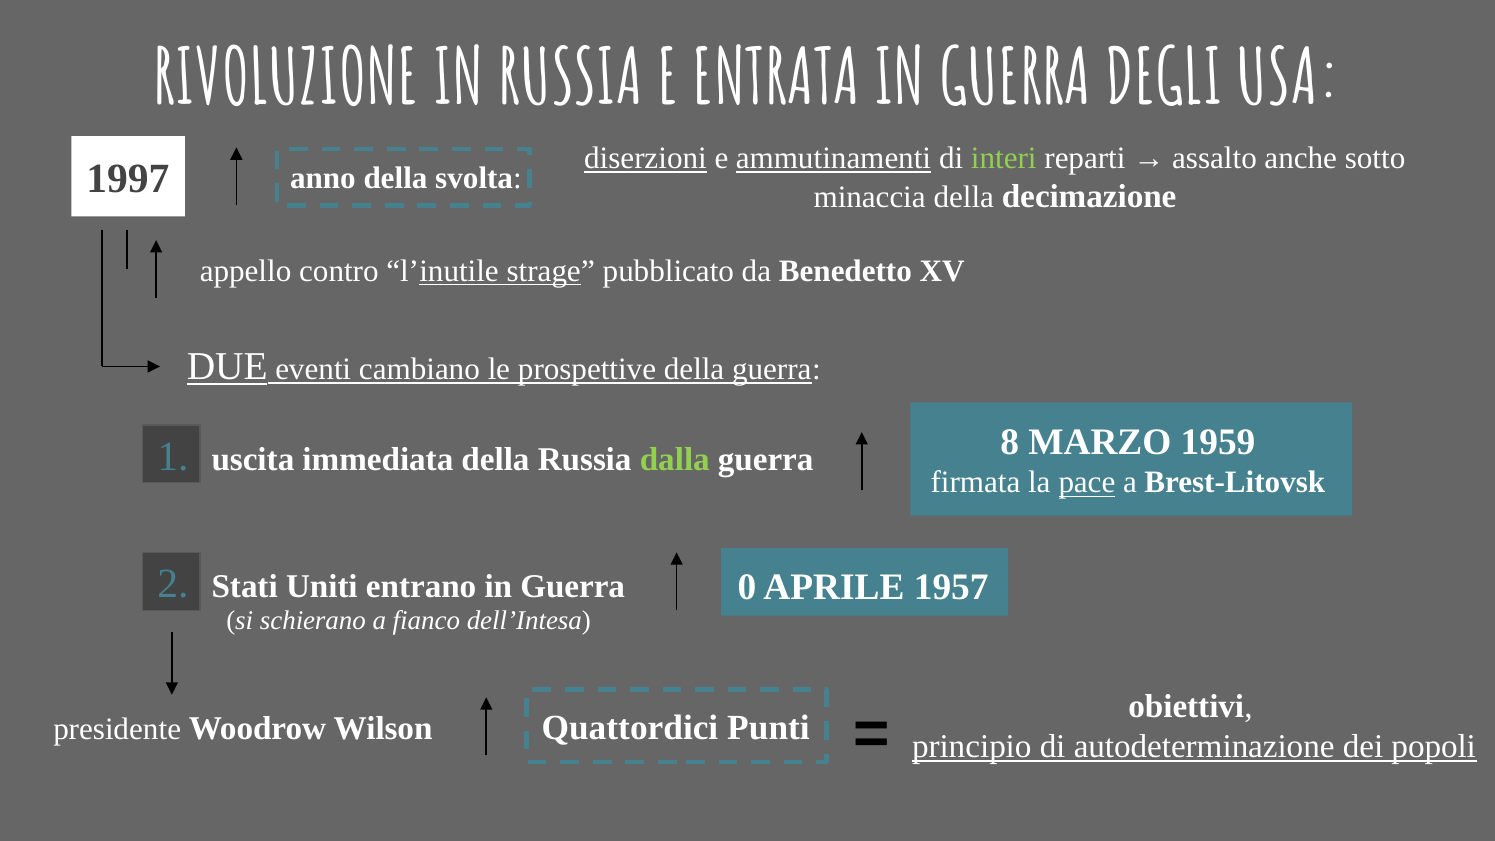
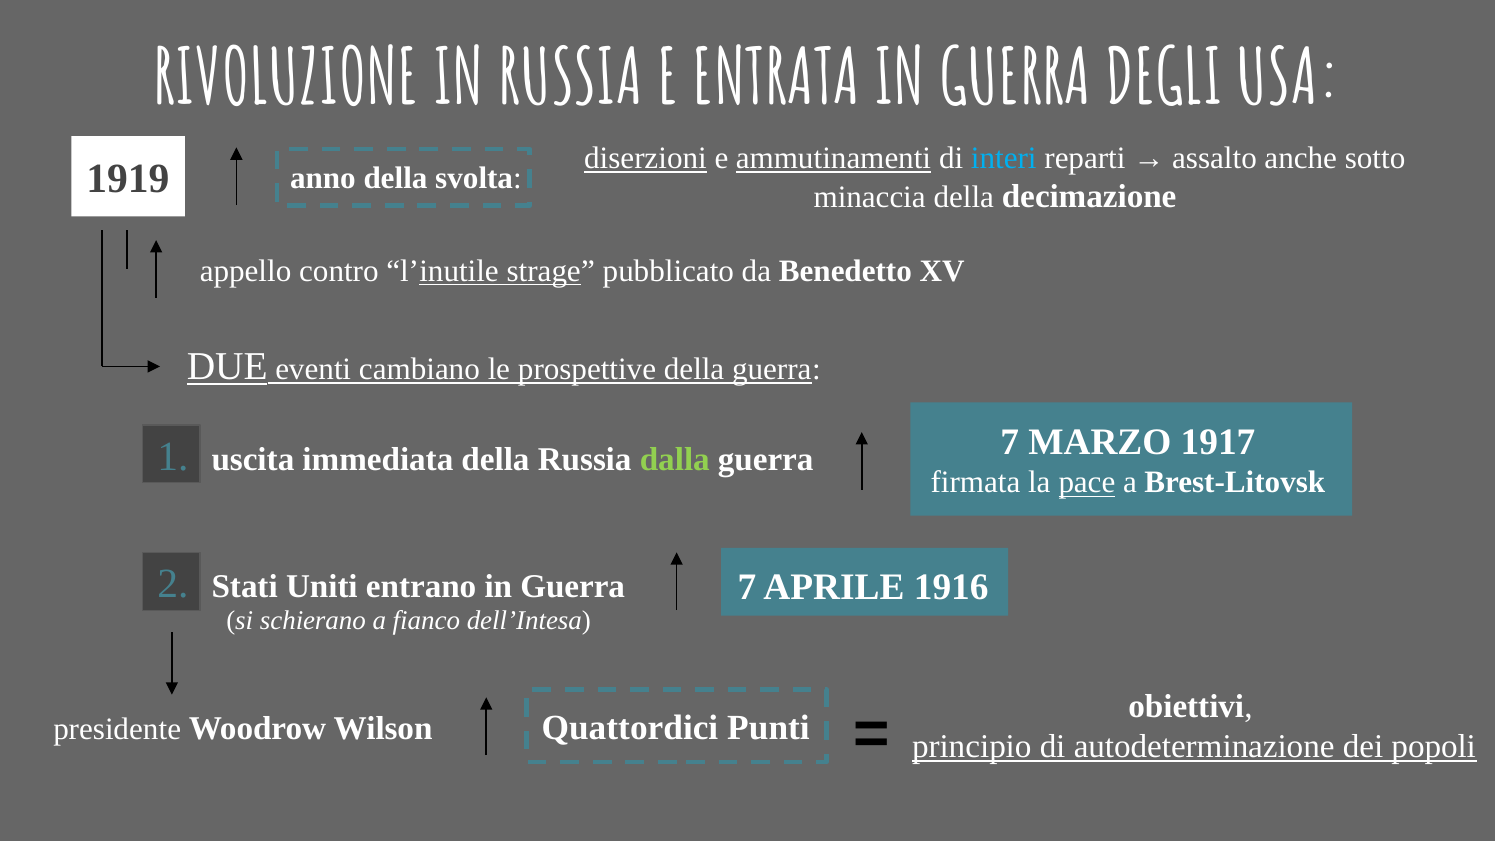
interi colour: light green -> light blue
1997: 1997 -> 1919
8 at (1010, 442): 8 -> 7
1959: 1959 -> 1917
in Guerra 0: 0 -> 7
1957: 1957 -> 1916
